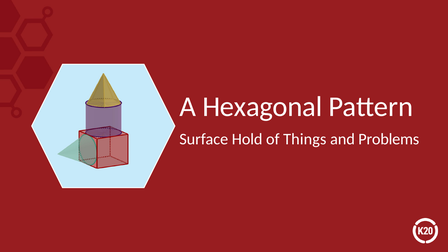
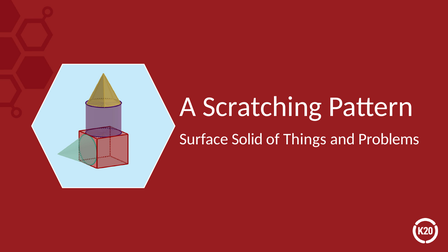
Hexagonal: Hexagonal -> Scratching
Hold: Hold -> Solid
